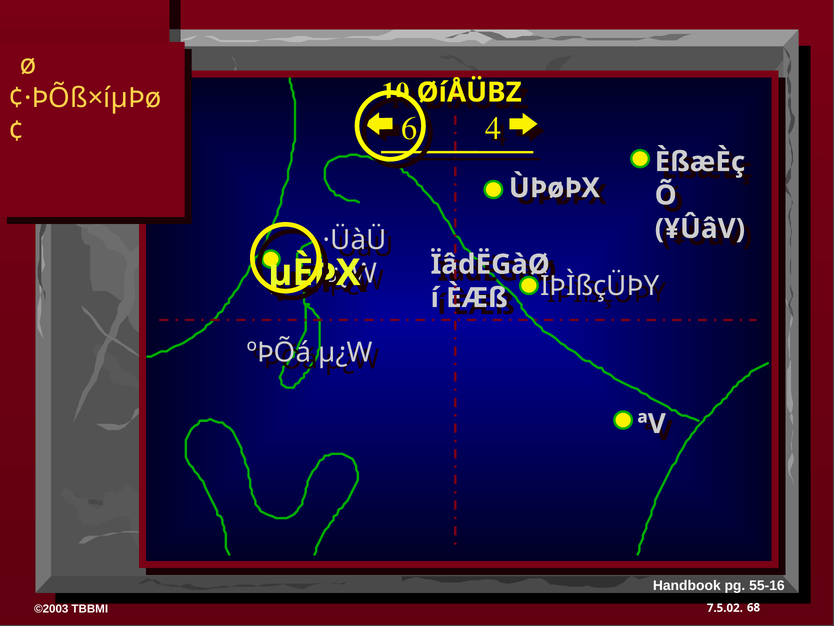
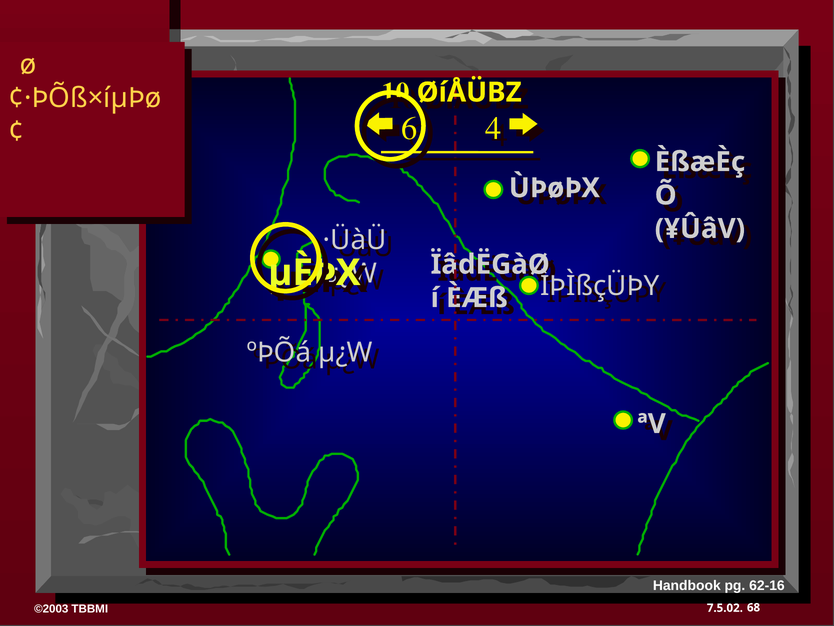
55-16: 55-16 -> 62-16
